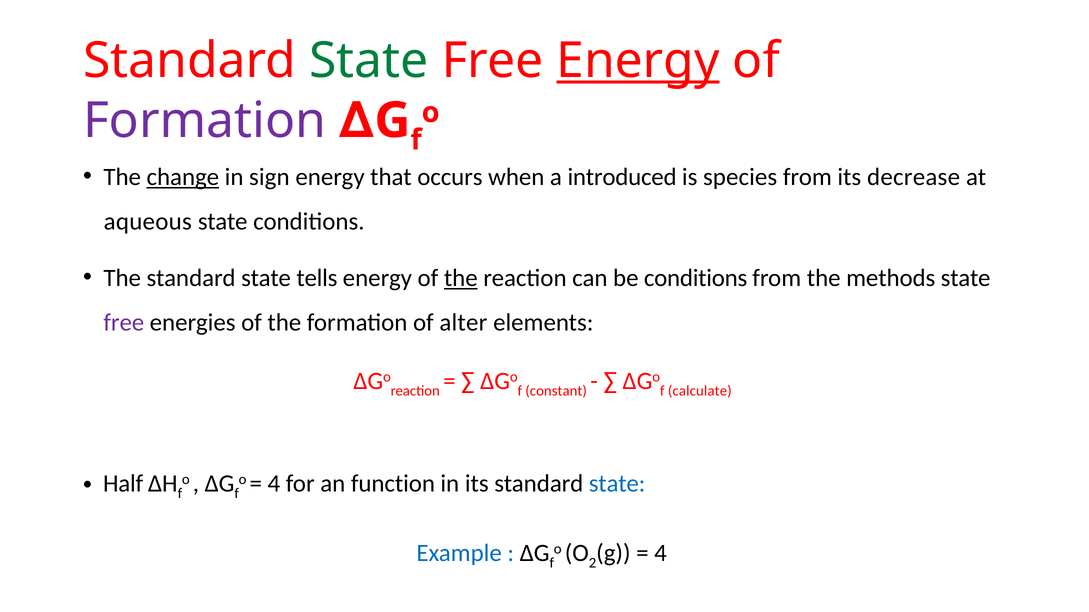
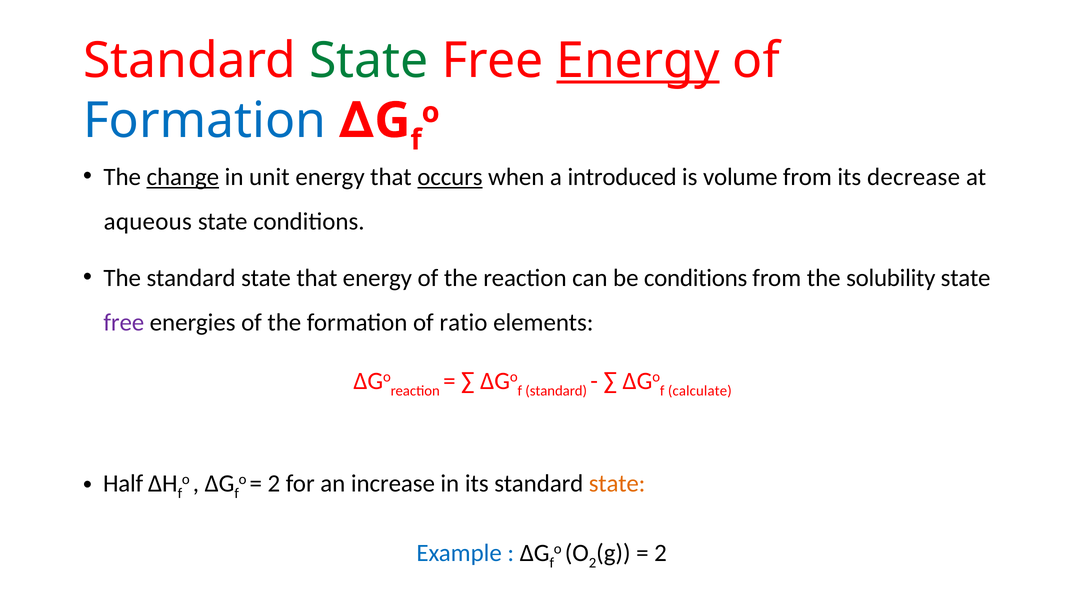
Formation at (205, 121) colour: purple -> blue
sign: sign -> unit
occurs underline: none -> present
species: species -> volume
state tells: tells -> that
the at (461, 278) underline: present -> none
methods: methods -> solubility
alter: alter -> ratio
constant at (556, 391): constant -> standard
4 at (274, 484): 4 -> 2
function: function -> increase
state at (617, 484) colour: blue -> orange
4 at (661, 554): 4 -> 2
